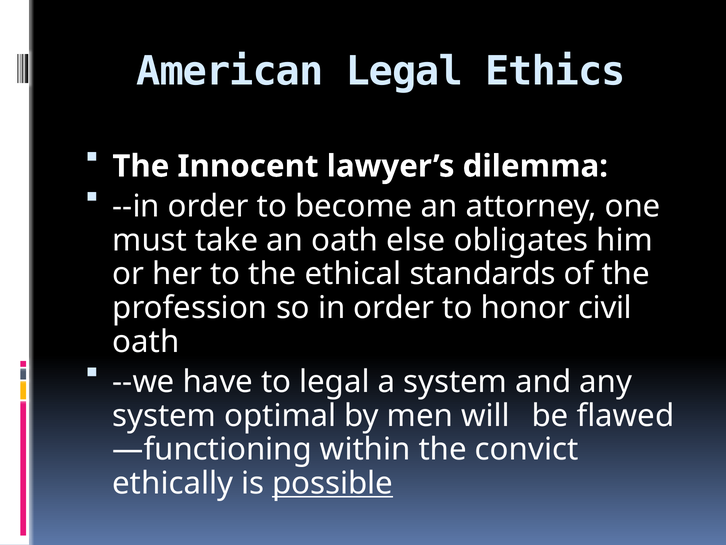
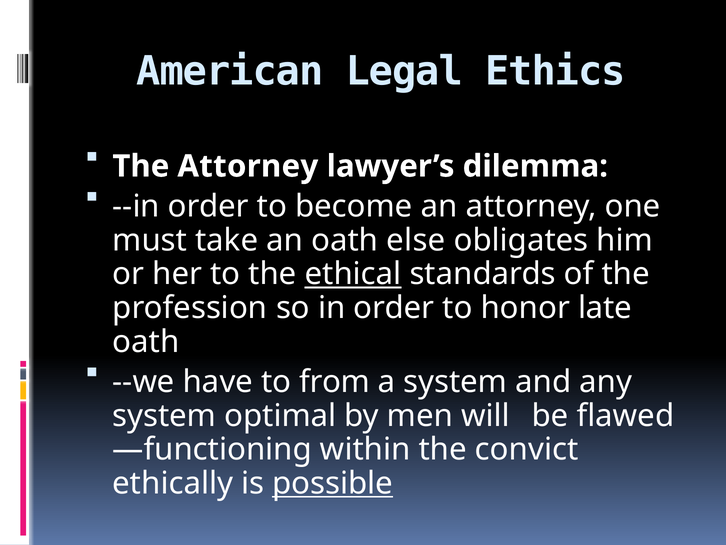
The Innocent: Innocent -> Attorney
ethical underline: none -> present
civil: civil -> late
to legal: legal -> from
